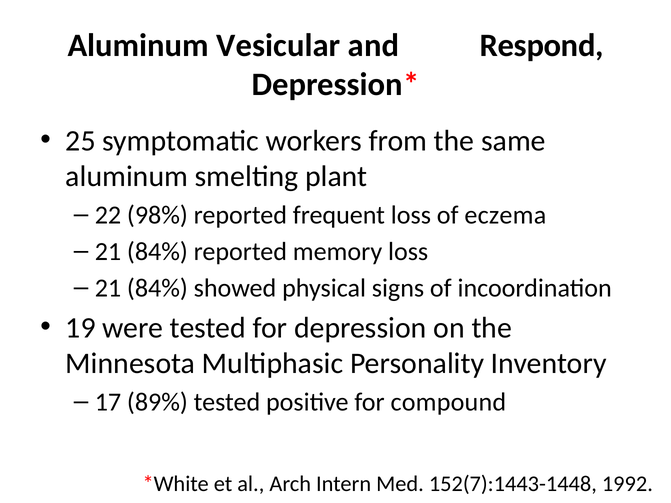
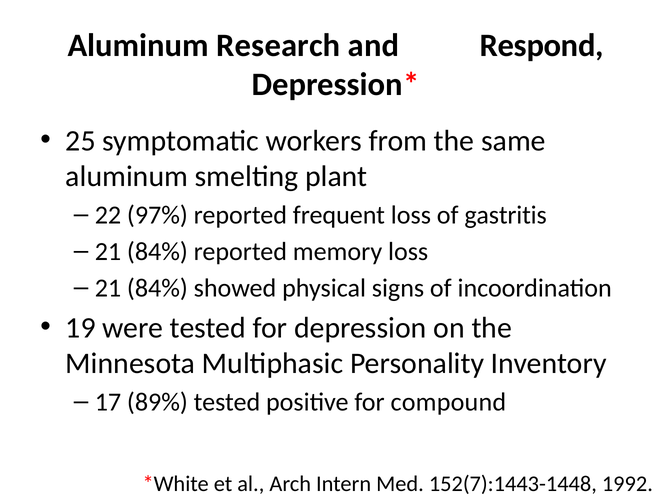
Vesicular: Vesicular -> Research
98%: 98% -> 97%
eczema: eczema -> gastritis
